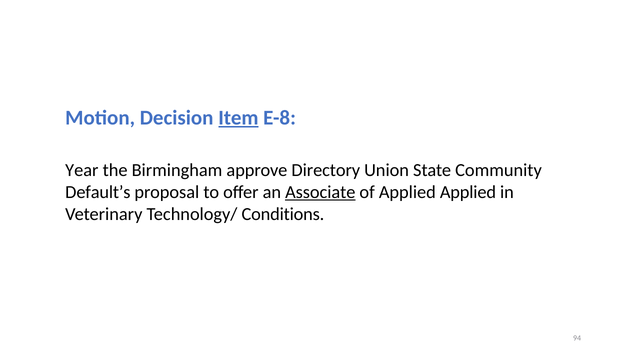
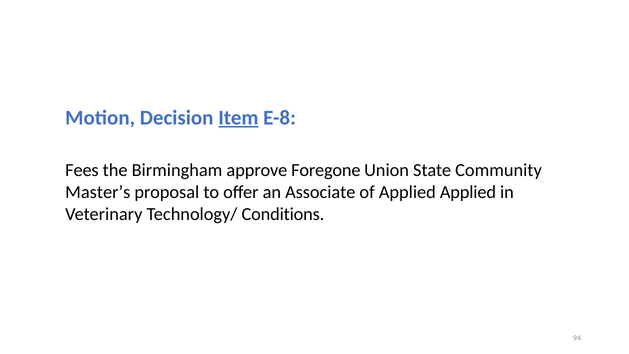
Year: Year -> Fees
Directory: Directory -> Foregone
Default’s: Default’s -> Master’s
Associate underline: present -> none
